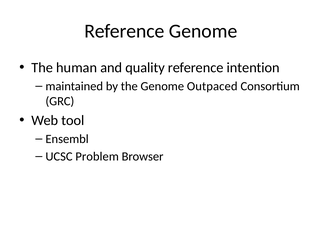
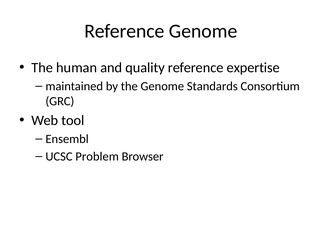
intention: intention -> expertise
Outpaced: Outpaced -> Standards
